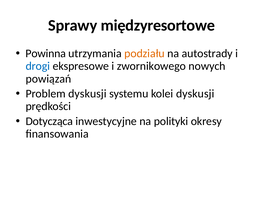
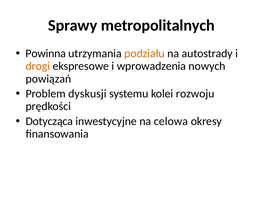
międzyresortowe: międzyresortowe -> metropolitalnych
drogi colour: blue -> orange
zwornikowego: zwornikowego -> wprowadzenia
kolei dyskusji: dyskusji -> rozwoju
polityki: polityki -> celowa
